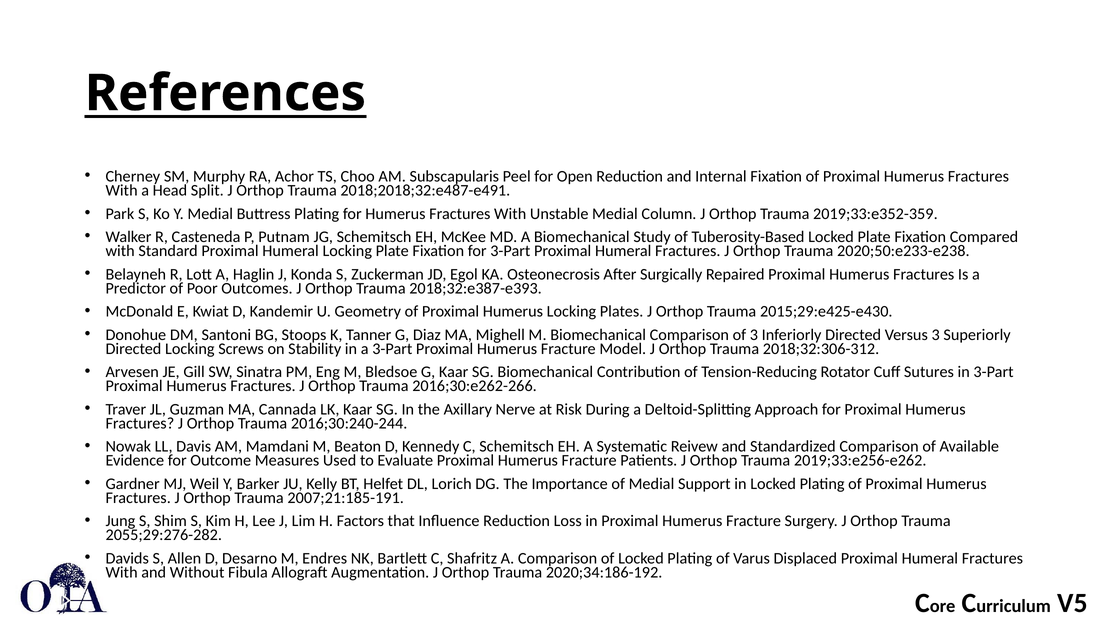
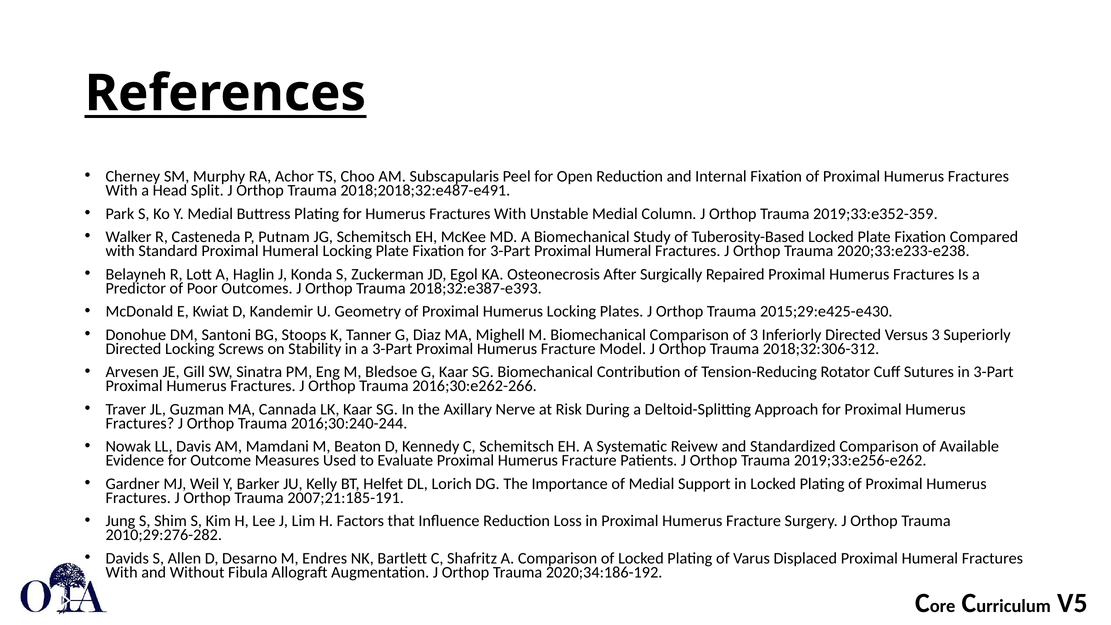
2020;50:e233-e238: 2020;50:e233-e238 -> 2020;33:e233-e238
2055;29:276-282: 2055;29:276-282 -> 2010;29:276-282
